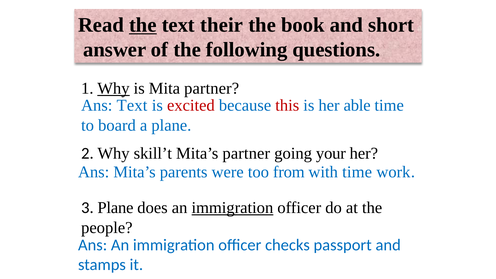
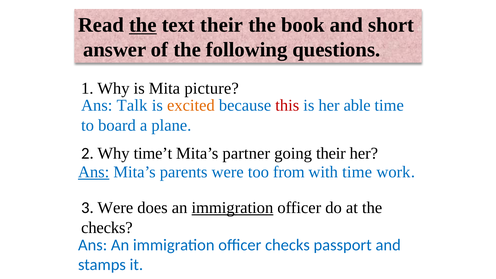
Why at (113, 88) underline: present -> none
Mita partner: partner -> picture
Ans Text: Text -> Talk
excited colour: red -> orange
skill’t: skill’t -> time’t
going your: your -> their
Ans at (94, 172) underline: none -> present
3 Plane: Plane -> Were
people at (107, 228): people -> checks
